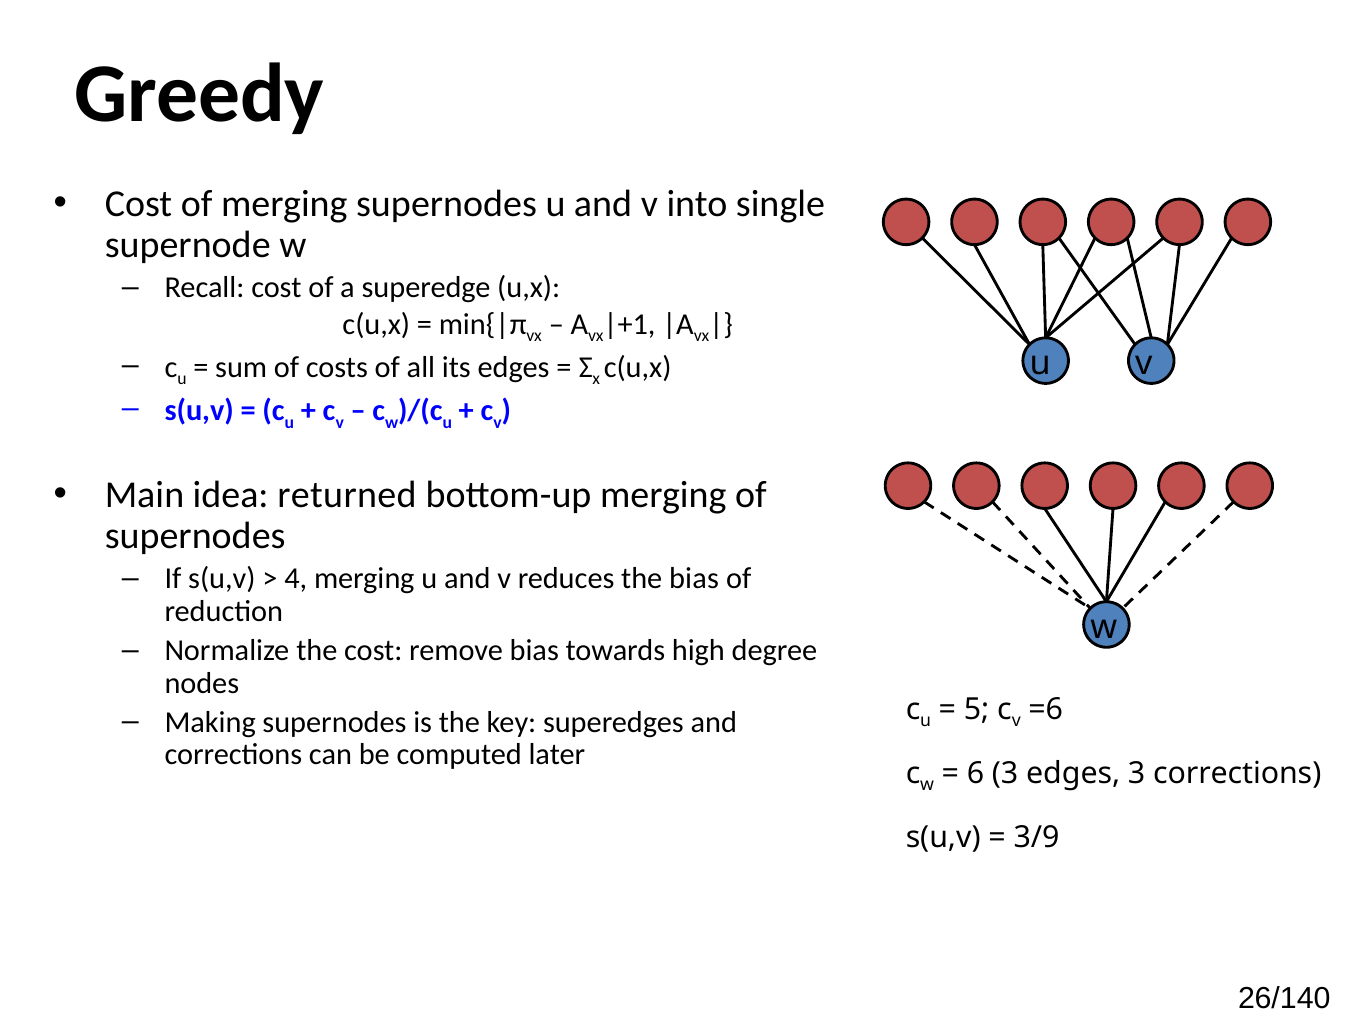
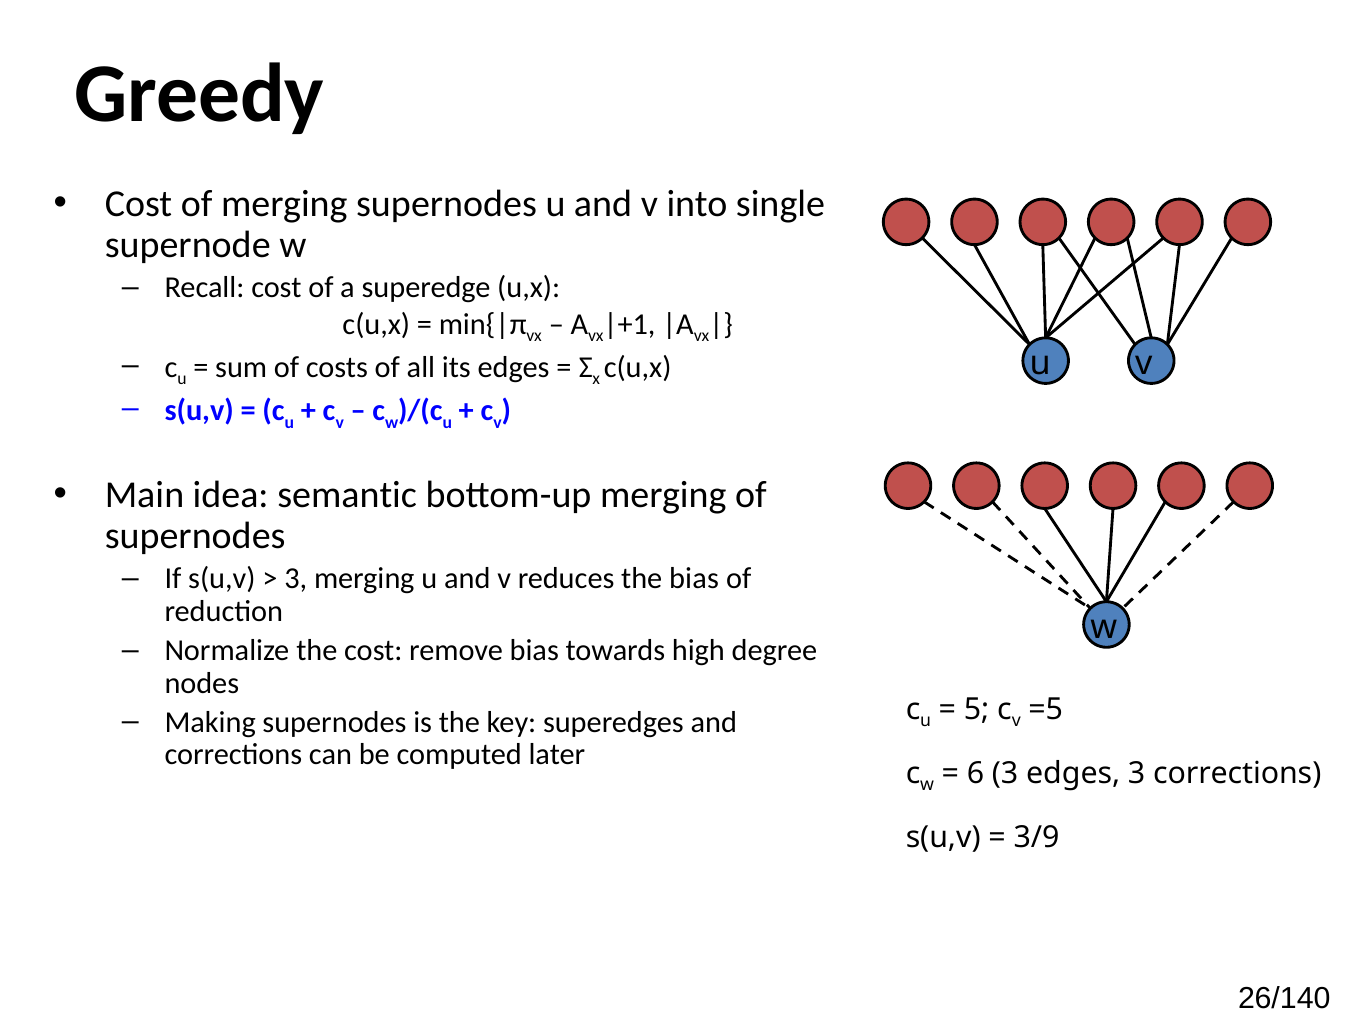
returned: returned -> semantic
4 at (296, 579): 4 -> 3
=6: =6 -> =5
